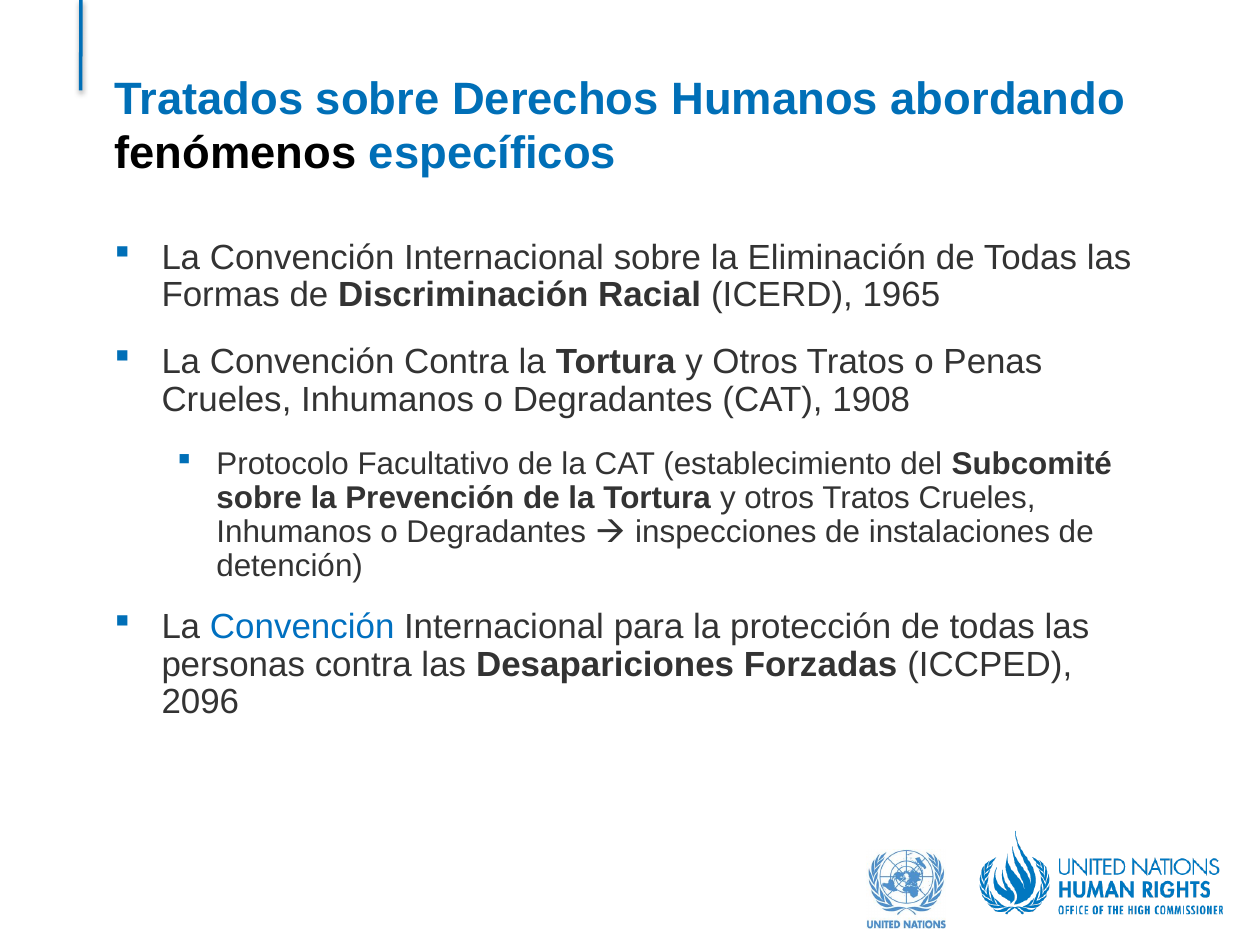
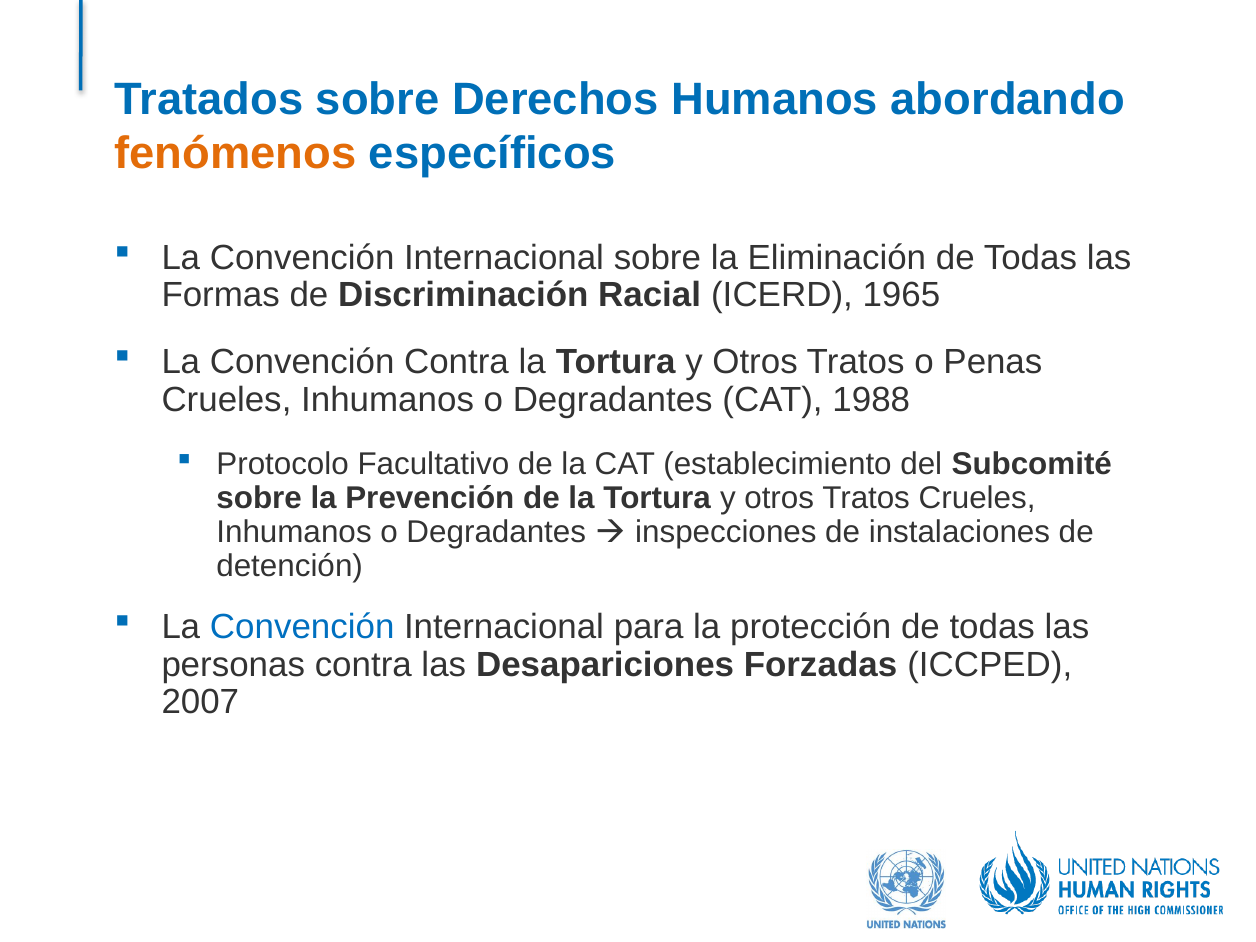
fenómenos colour: black -> orange
1908: 1908 -> 1988
2096: 2096 -> 2007
